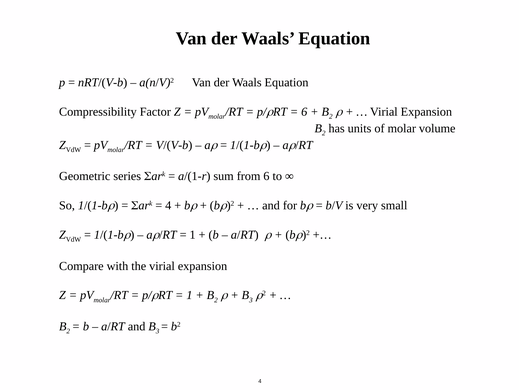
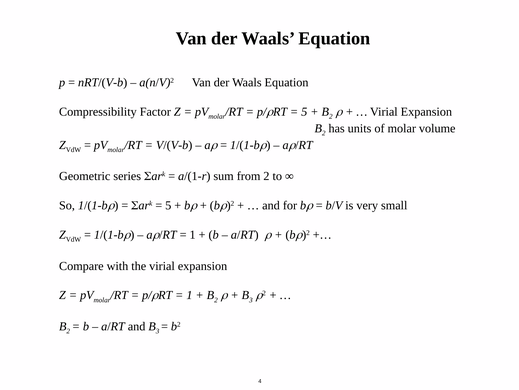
6 at (304, 112): 6 -> 5
from 6: 6 -> 2
4 at (168, 205): 4 -> 5
